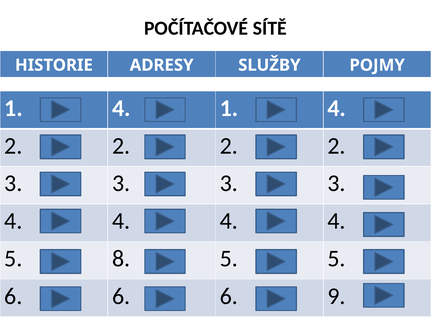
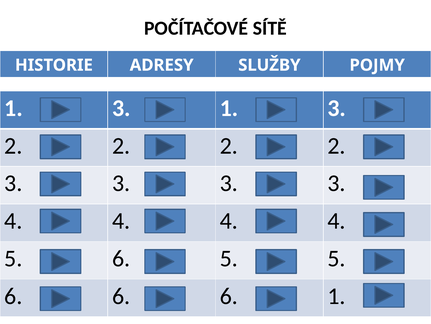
4 at (121, 108): 4 -> 3
4 at (337, 108): 4 -> 3
8 at (121, 258): 8 -> 6
6 9: 9 -> 1
